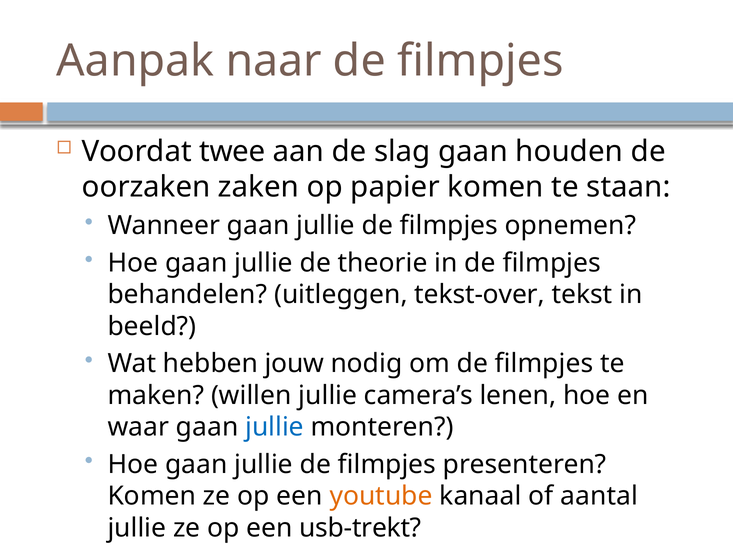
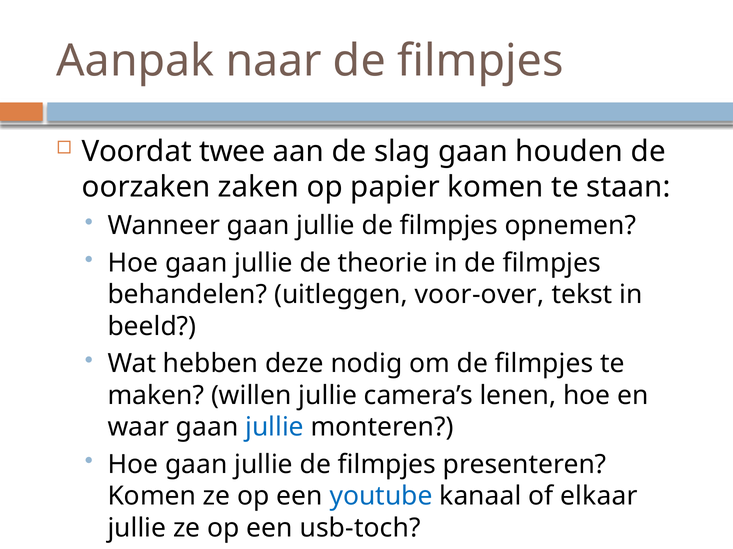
tekst-over: tekst-over -> voor-over
jouw: jouw -> deze
youtube colour: orange -> blue
aantal: aantal -> elkaar
usb-trekt: usb-trekt -> usb-toch
